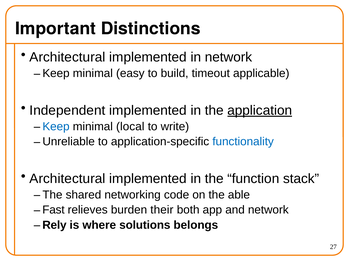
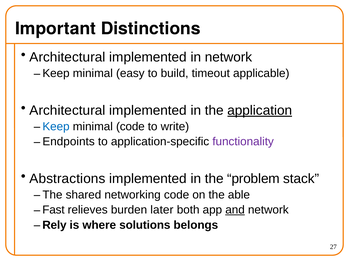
Independent at (67, 111): Independent -> Architectural
minimal local: local -> code
Unreliable: Unreliable -> Endpoints
functionality colour: blue -> purple
Architectural at (67, 179): Architectural -> Abstractions
function: function -> problem
their: their -> later
and underline: none -> present
